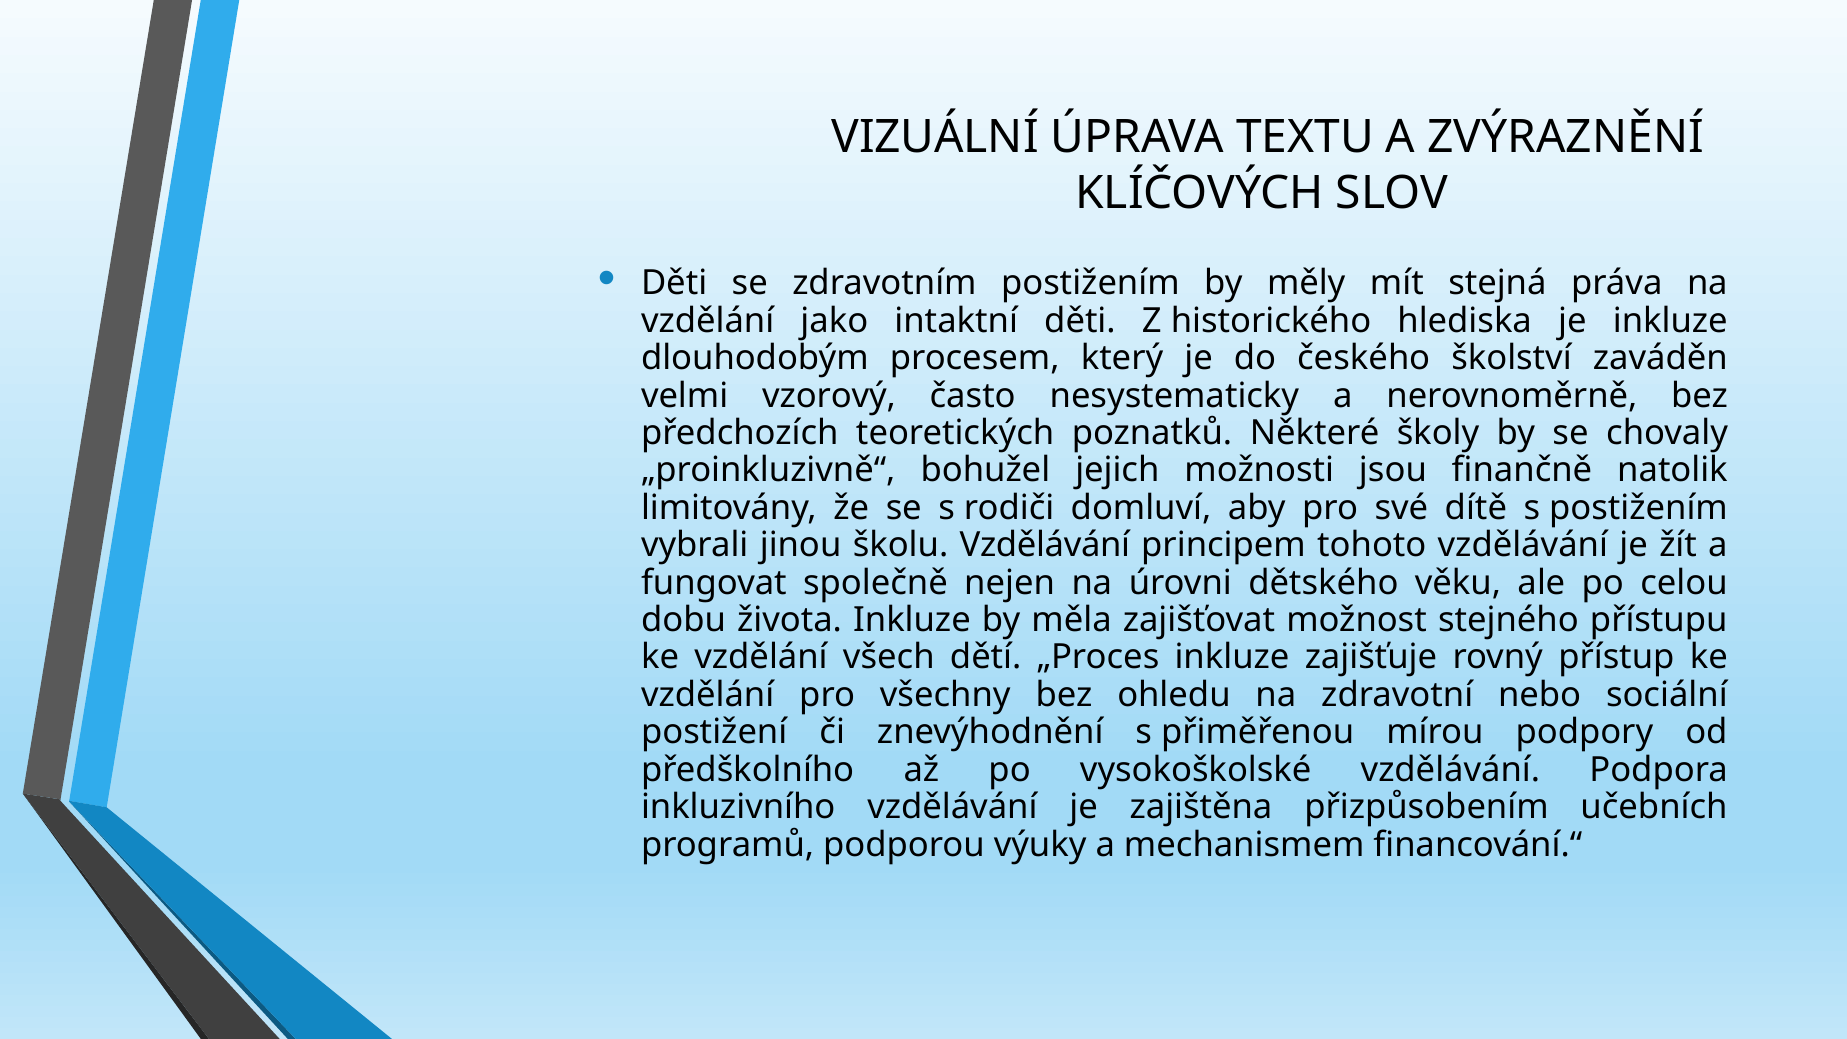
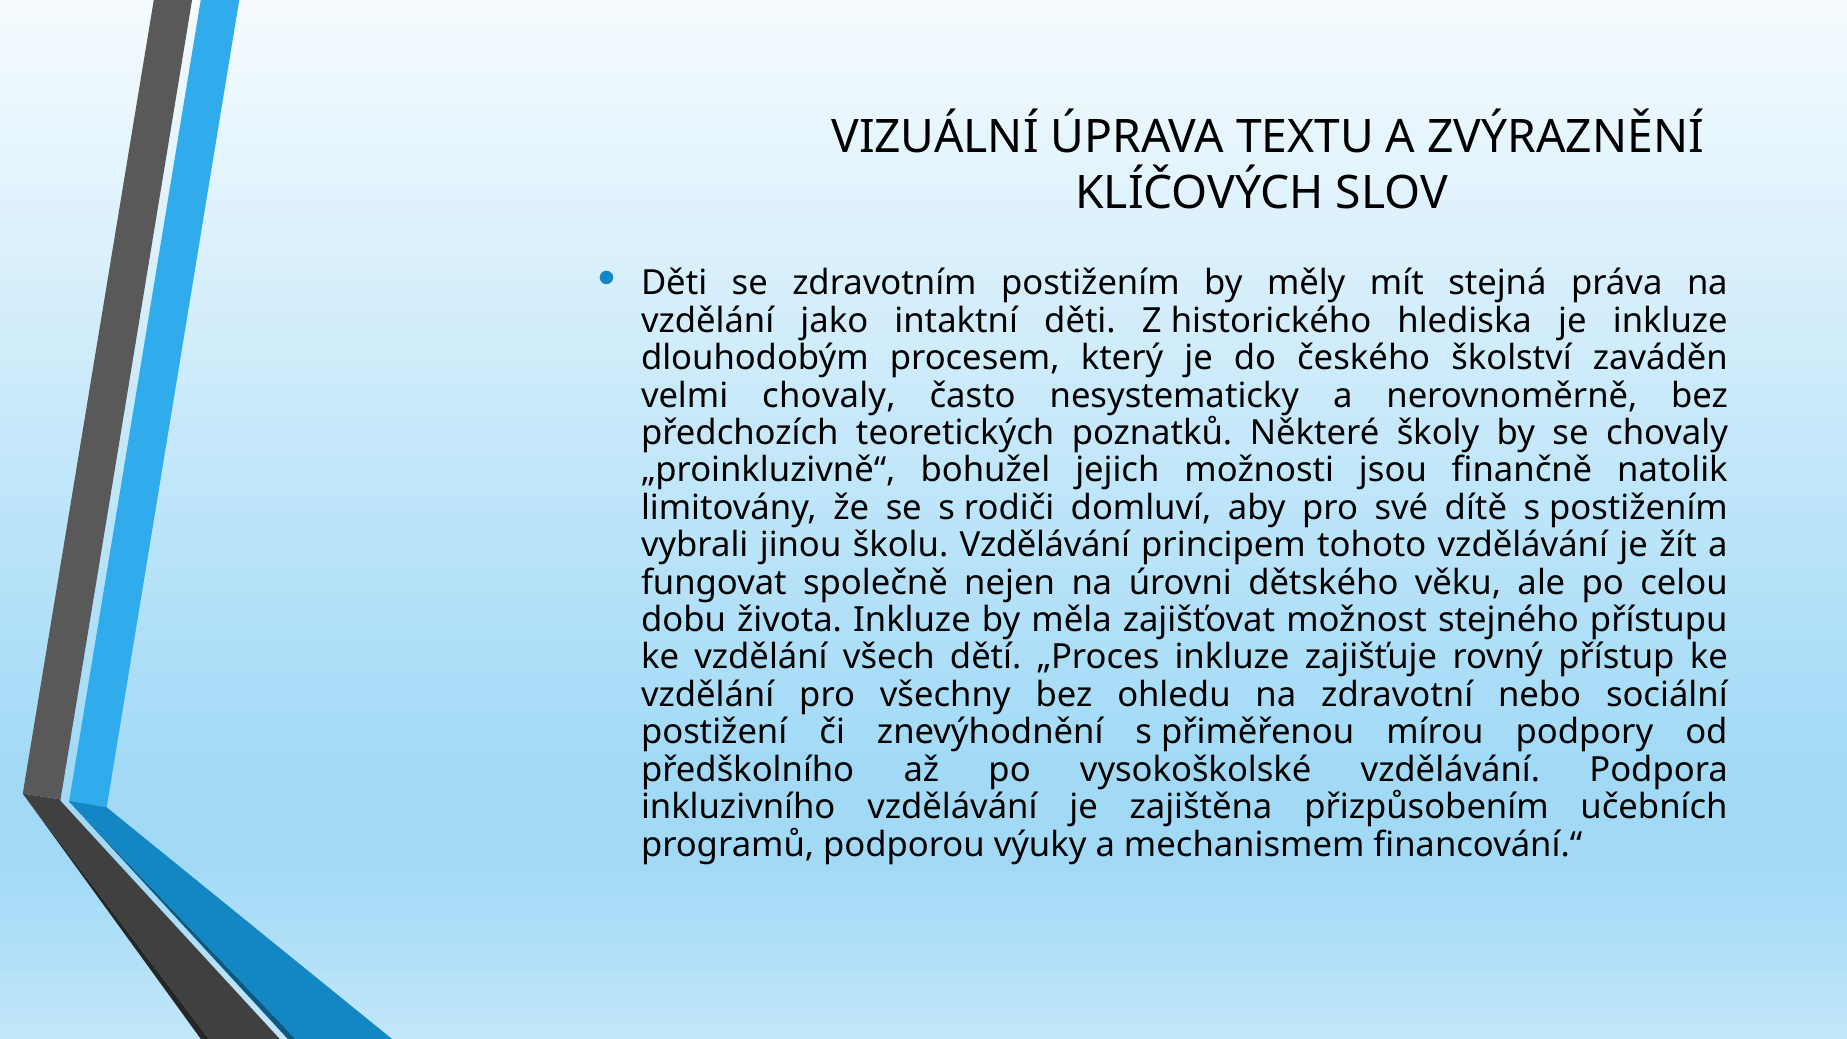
velmi vzorový: vzorový -> chovaly
